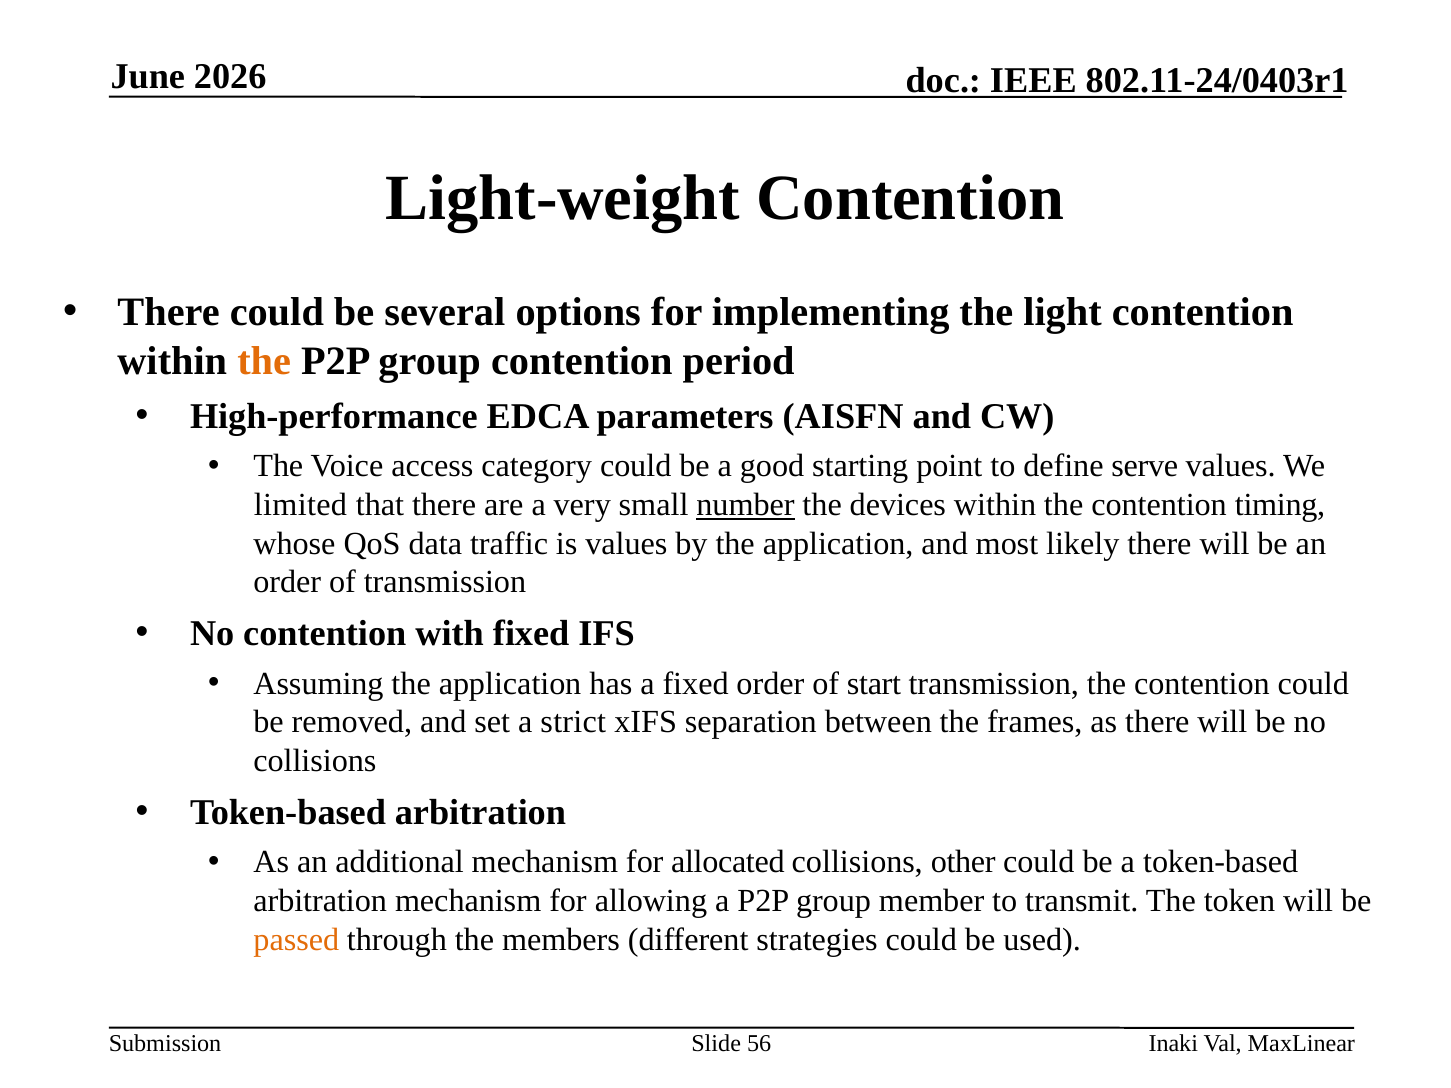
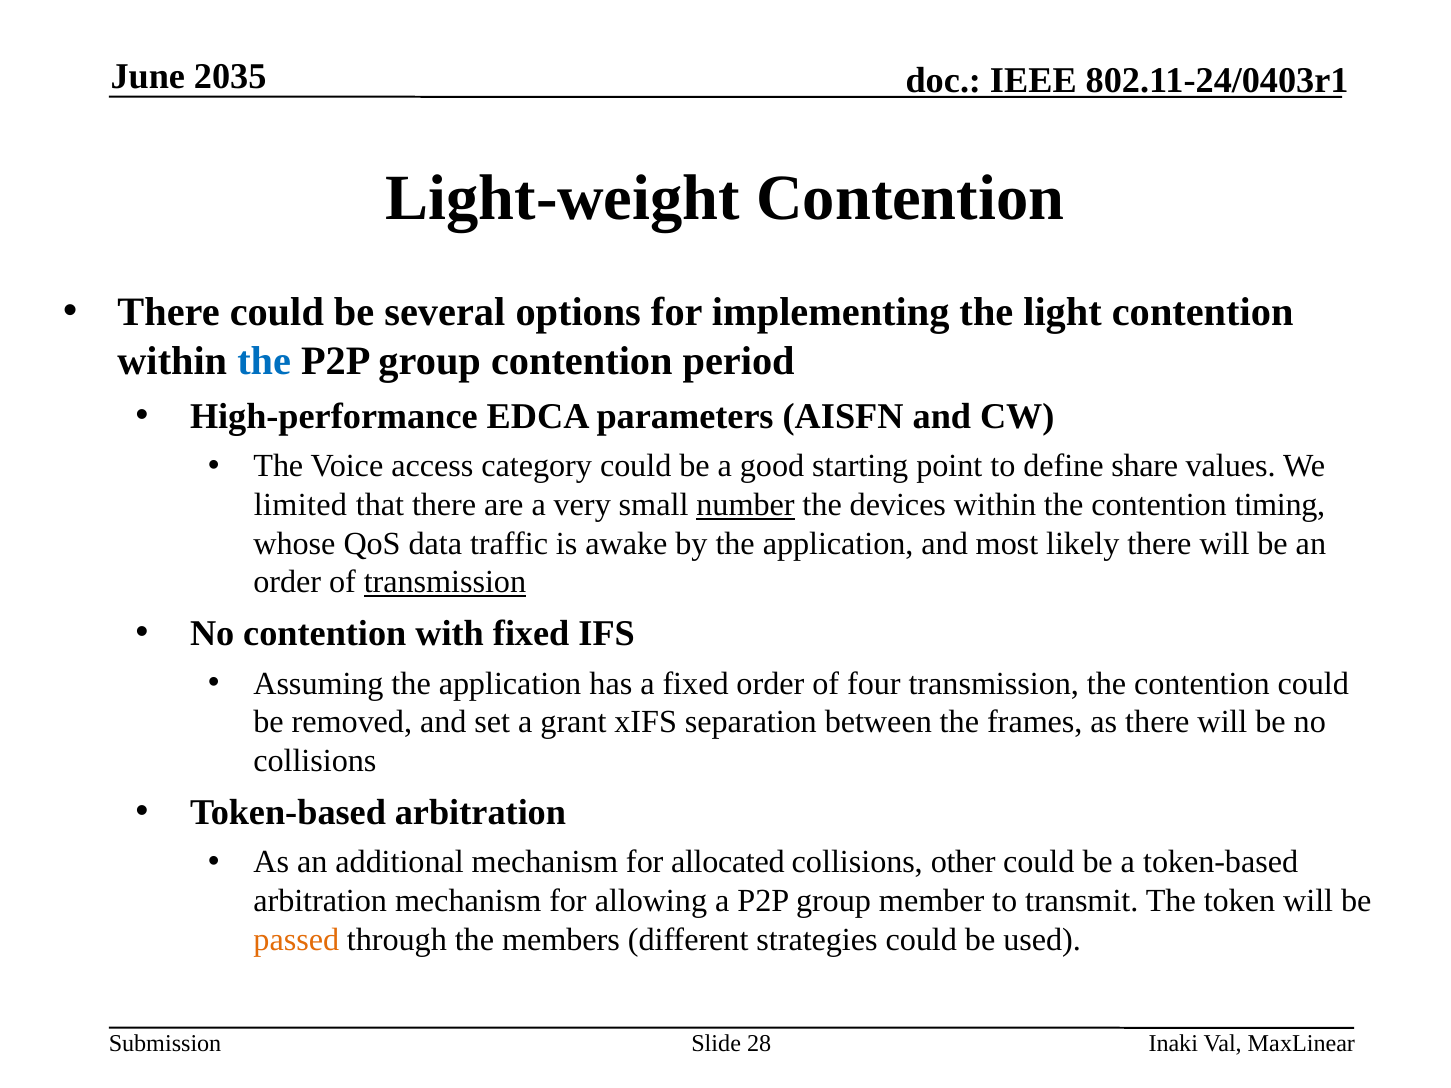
2026: 2026 -> 2035
the at (264, 361) colour: orange -> blue
serve: serve -> share
is values: values -> awake
transmission at (445, 582) underline: none -> present
start: start -> four
strict: strict -> grant
56: 56 -> 28
